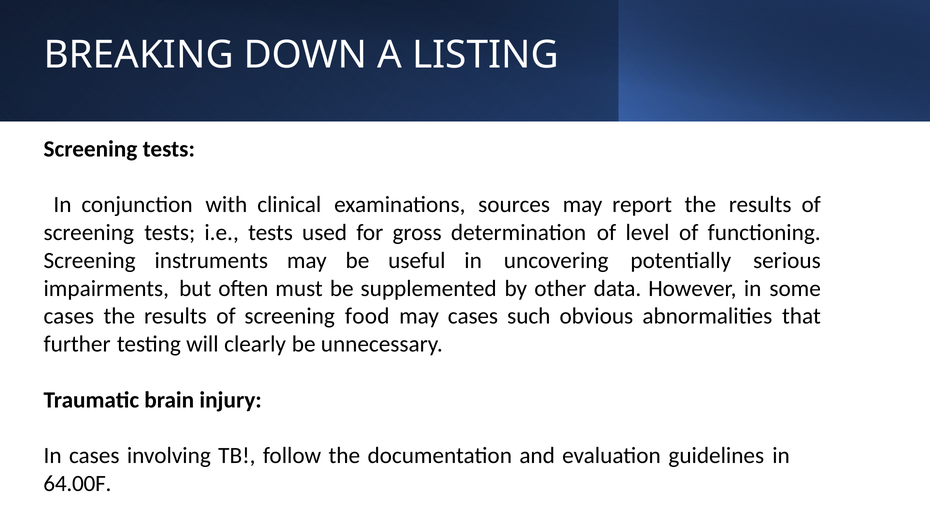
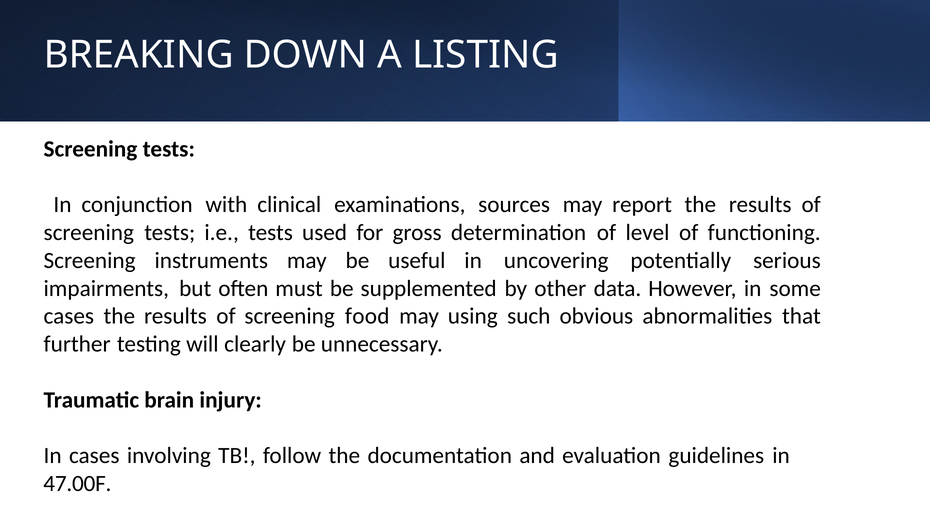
may cases: cases -> using
64.00F: 64.00F -> 47.00F
